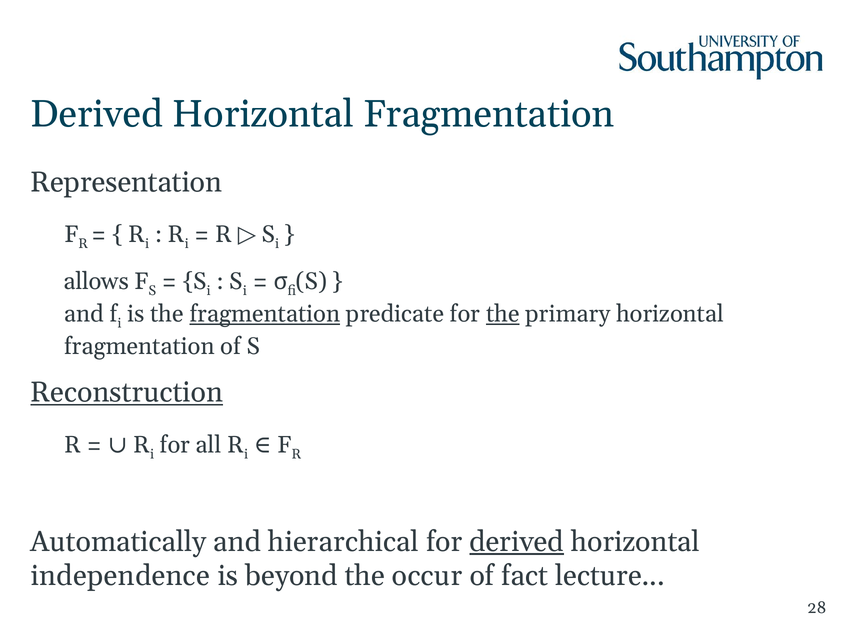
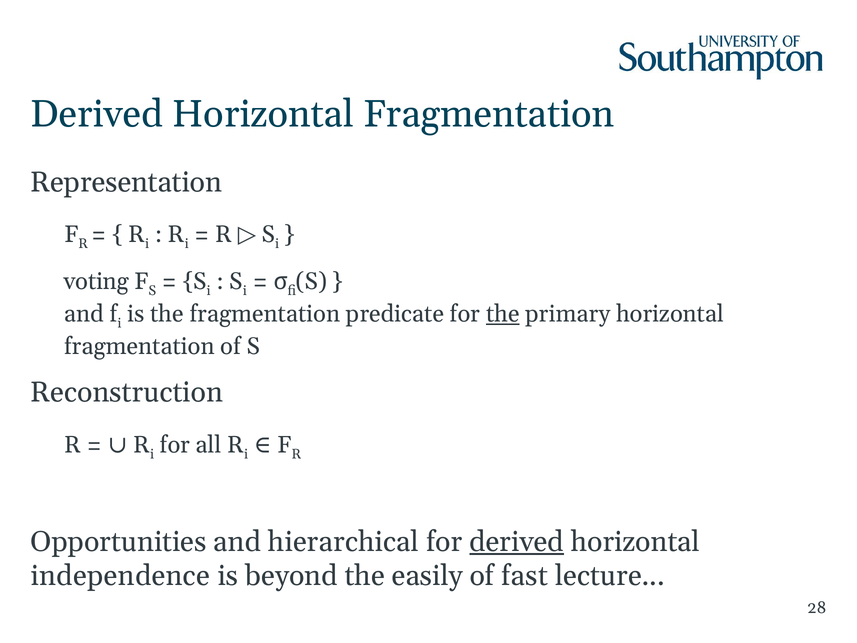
allows: allows -> voting
fragmentation at (265, 314) underline: present -> none
Reconstruction underline: present -> none
Automatically: Automatically -> Opportunities
occur: occur -> easily
fact: fact -> fast
